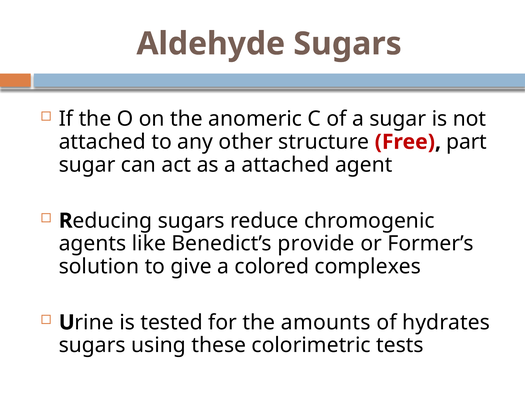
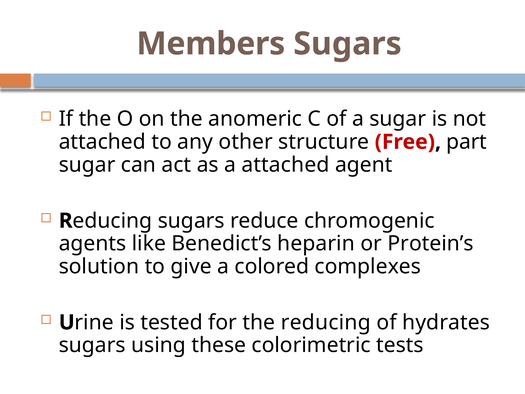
Aldehyde: Aldehyde -> Members
provide: provide -> heparin
Former’s: Former’s -> Protein’s
amounts: amounts -> reducing
